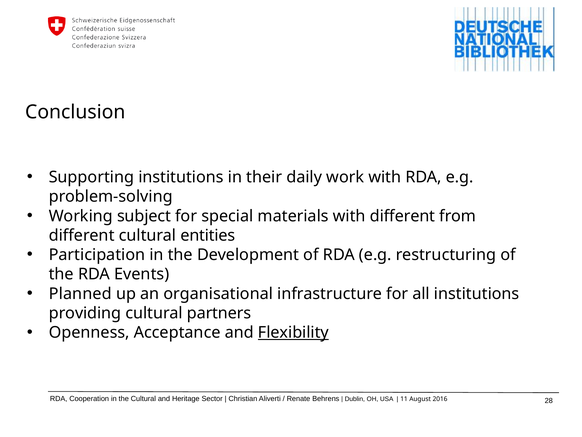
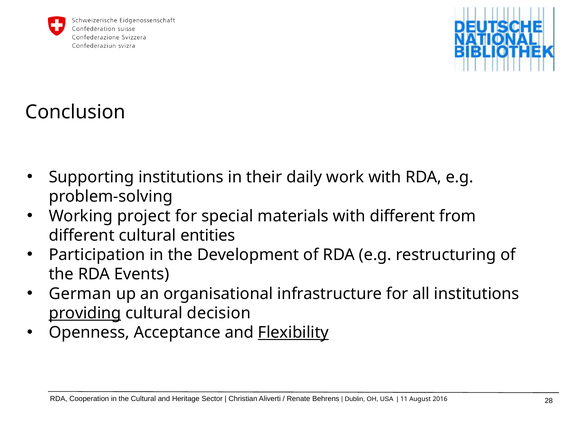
subject: subject -> project
Planned: Planned -> German
providing underline: none -> present
partners: partners -> decision
